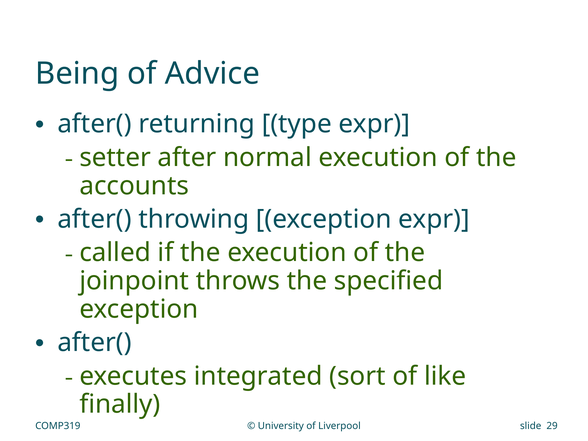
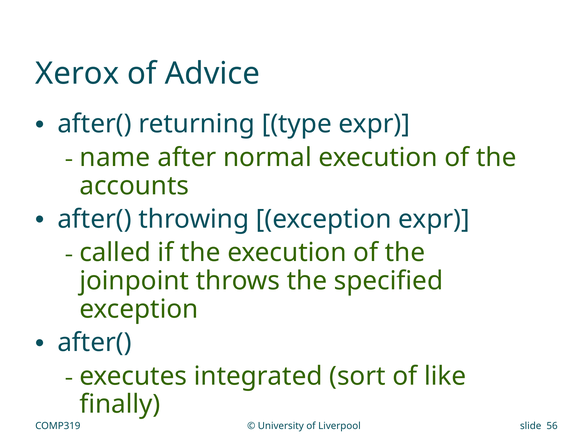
Being: Being -> Xerox
setter: setter -> name
29: 29 -> 56
